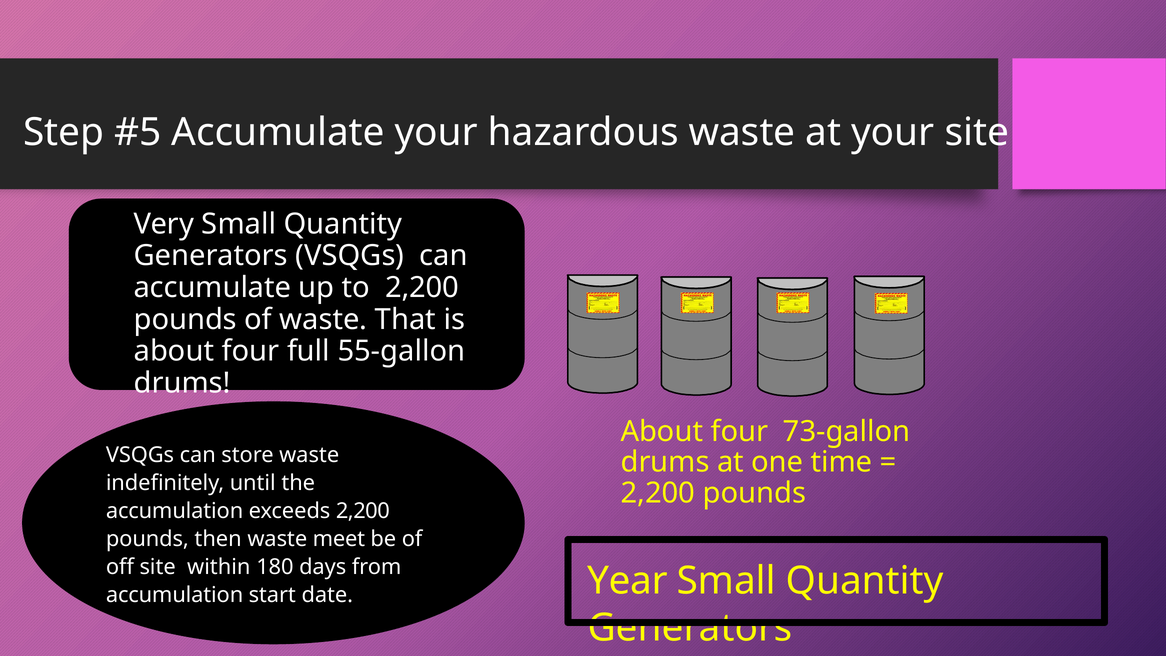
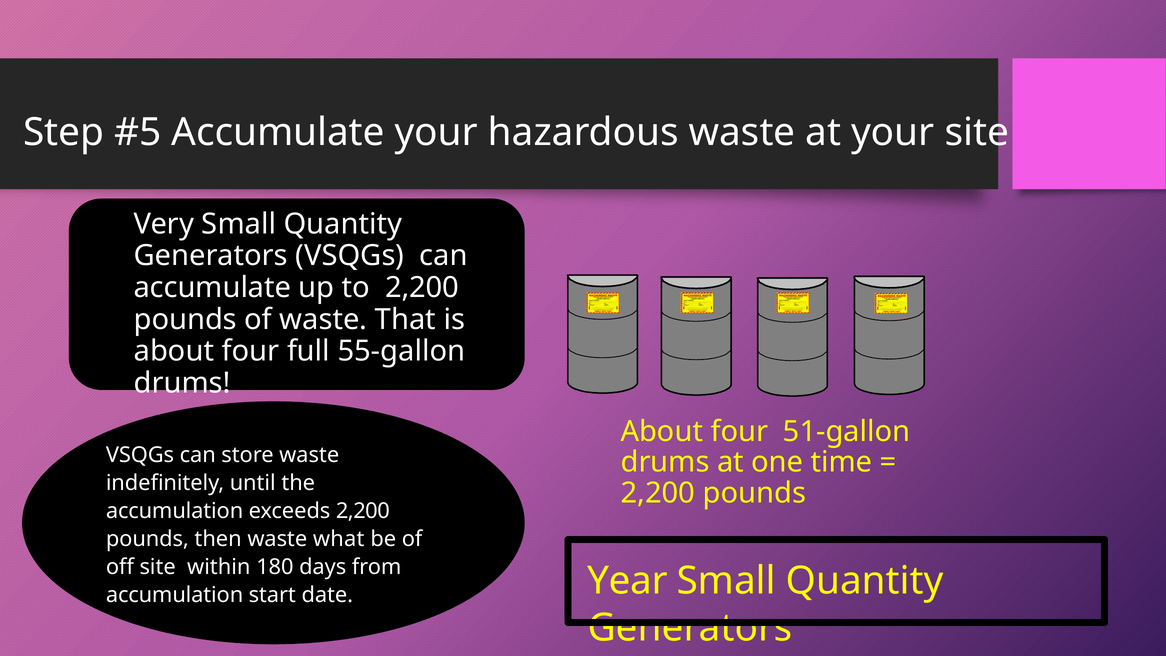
73-gallon: 73-gallon -> 51-gallon
meet: meet -> what
